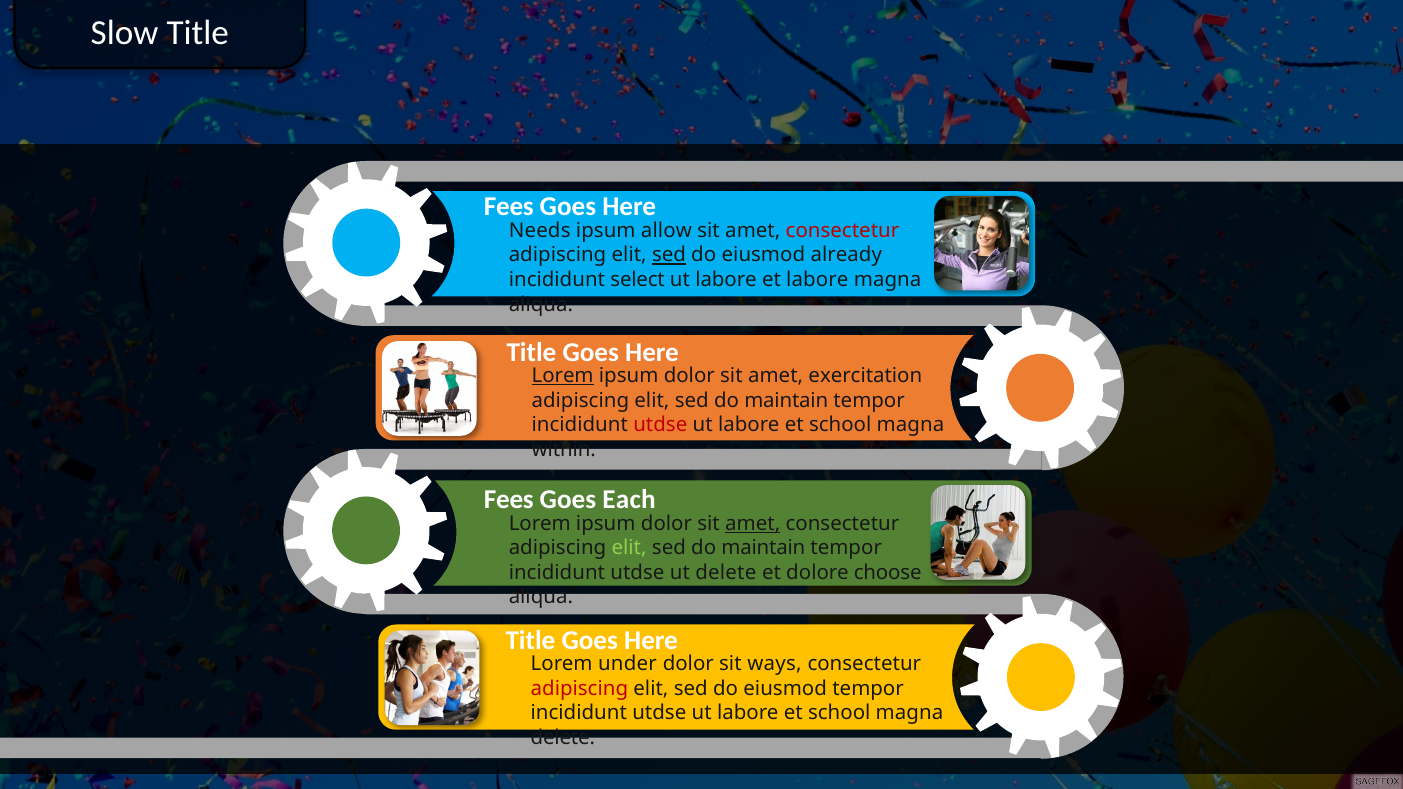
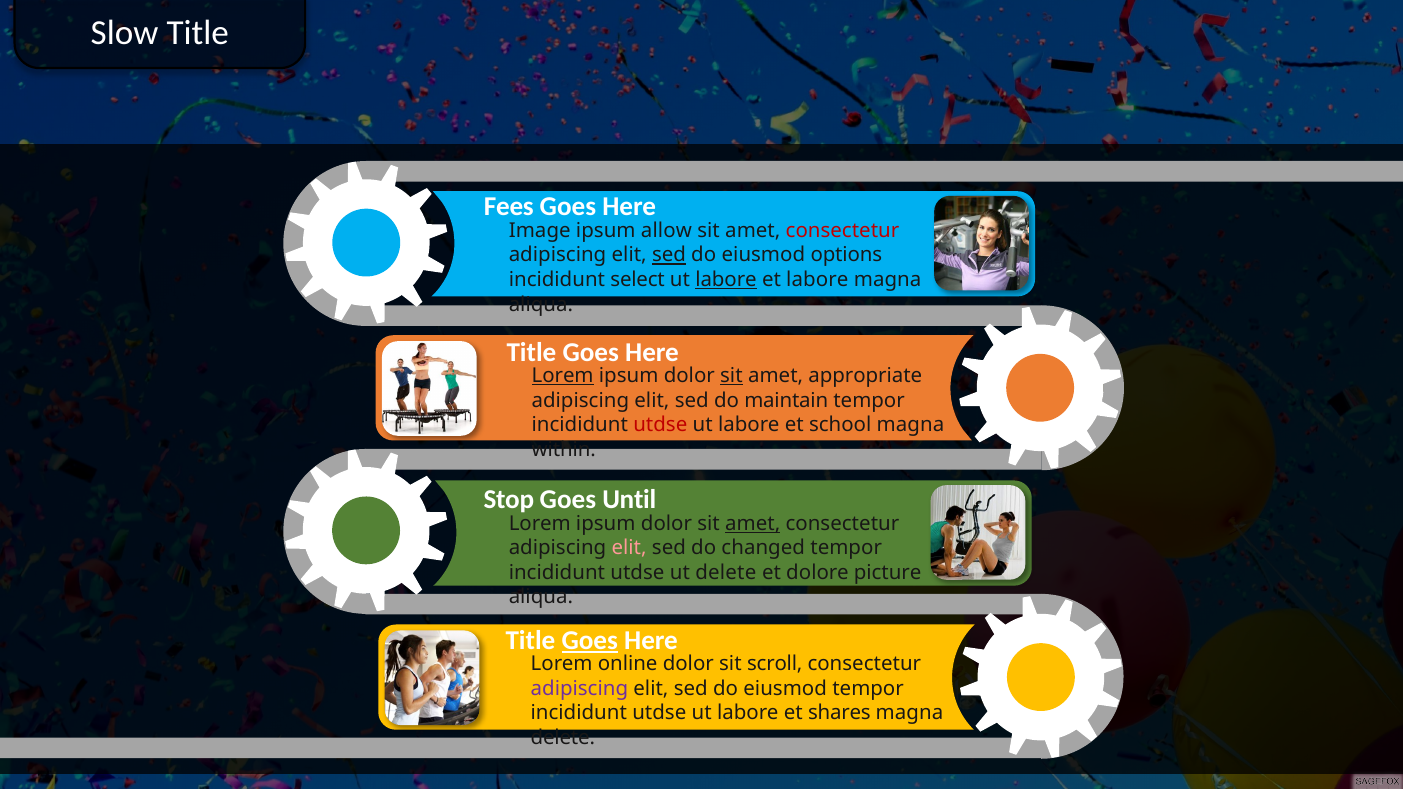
Needs: Needs -> Image
already: already -> options
labore at (726, 280) underline: none -> present
sit at (731, 376) underline: none -> present
exercitation: exercitation -> appropriate
Fees at (509, 500): Fees -> Stop
Each: Each -> Until
elit at (629, 548) colour: light green -> pink
maintain at (763, 548): maintain -> changed
choose: choose -> picture
Goes at (590, 640) underline: none -> present
under: under -> online
ways: ways -> scroll
adipiscing at (579, 688) colour: red -> purple
school at (839, 713): school -> shares
